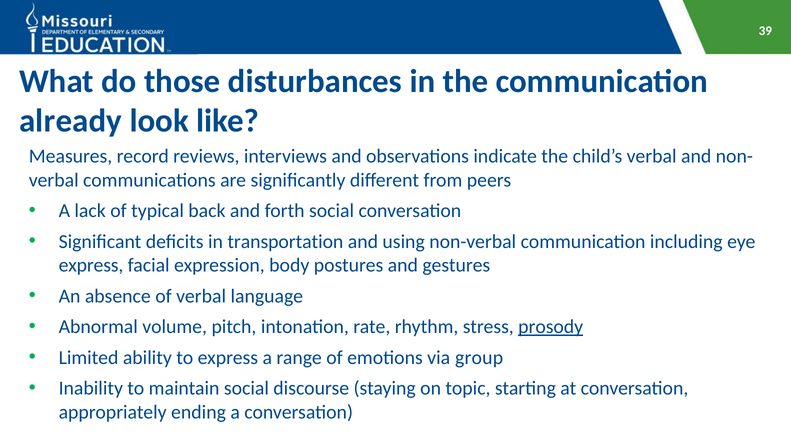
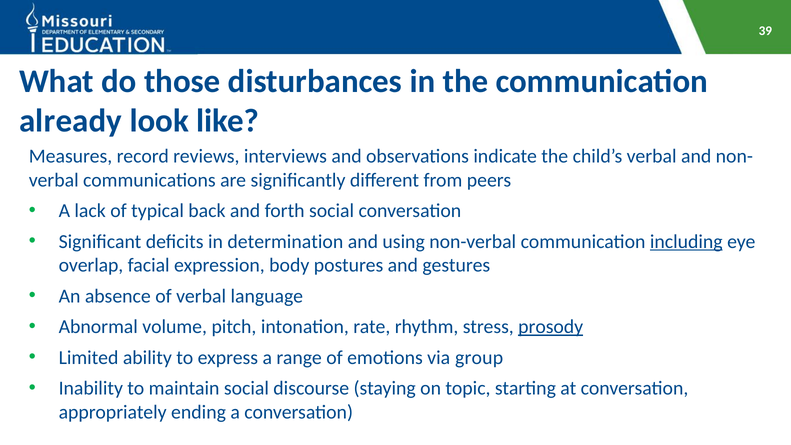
transportation: transportation -> determination
including underline: none -> present
express at (91, 265): express -> overlap
